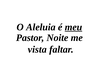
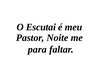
Aleluia: Aleluia -> Escutai
meu underline: present -> none
vista: vista -> para
